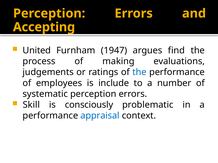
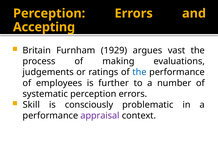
United: United -> Britain
1947: 1947 -> 1929
find: find -> vast
include: include -> further
appraisal colour: blue -> purple
